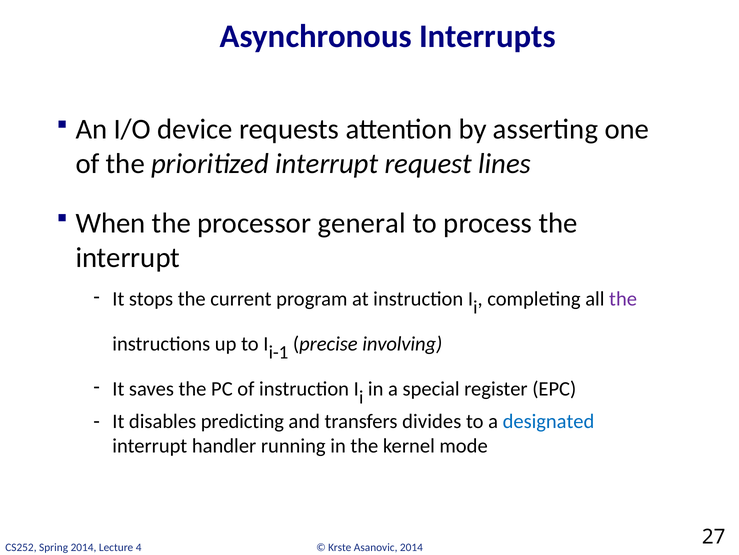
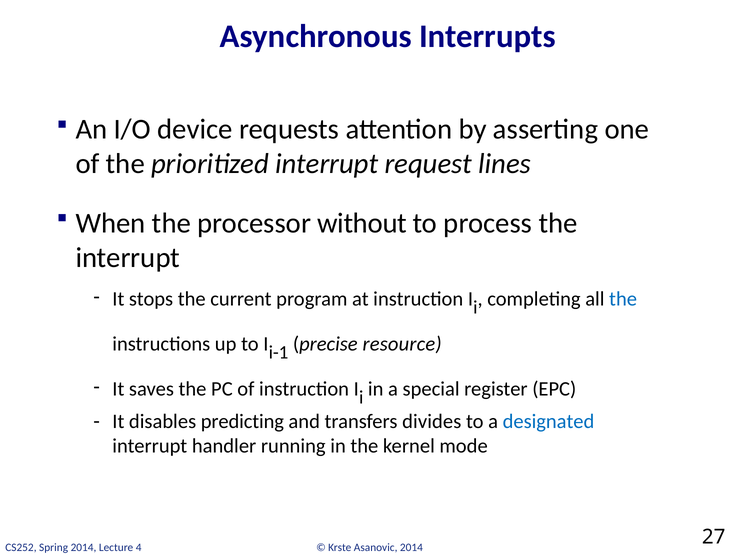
general: general -> without
the at (623, 299) colour: purple -> blue
involving: involving -> resource
